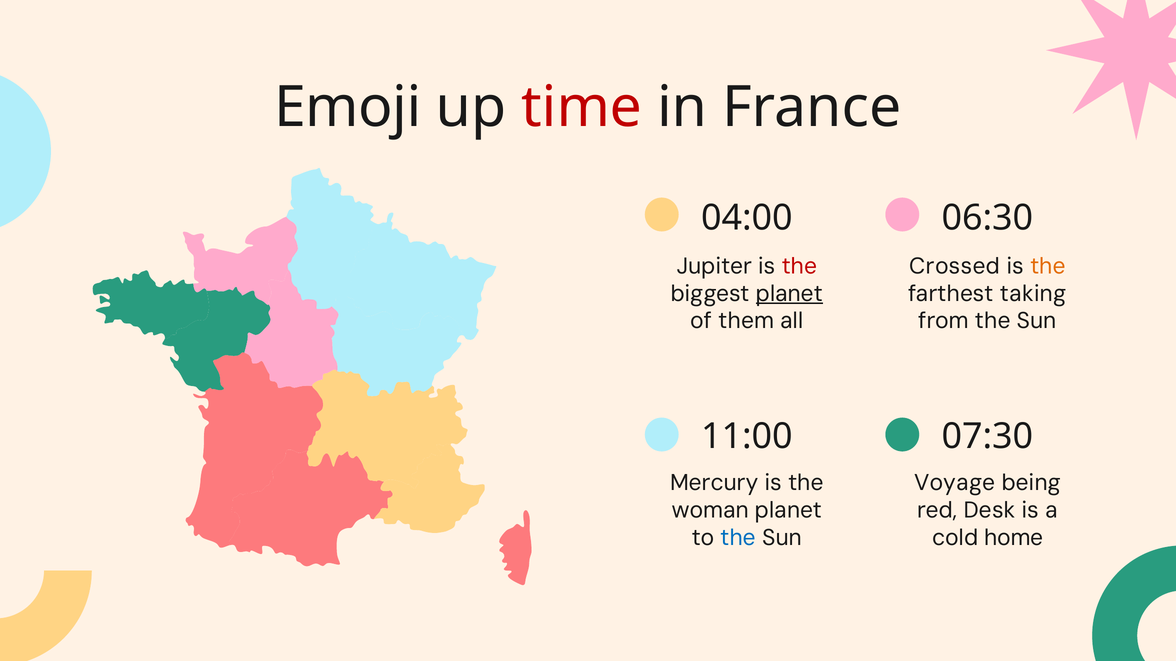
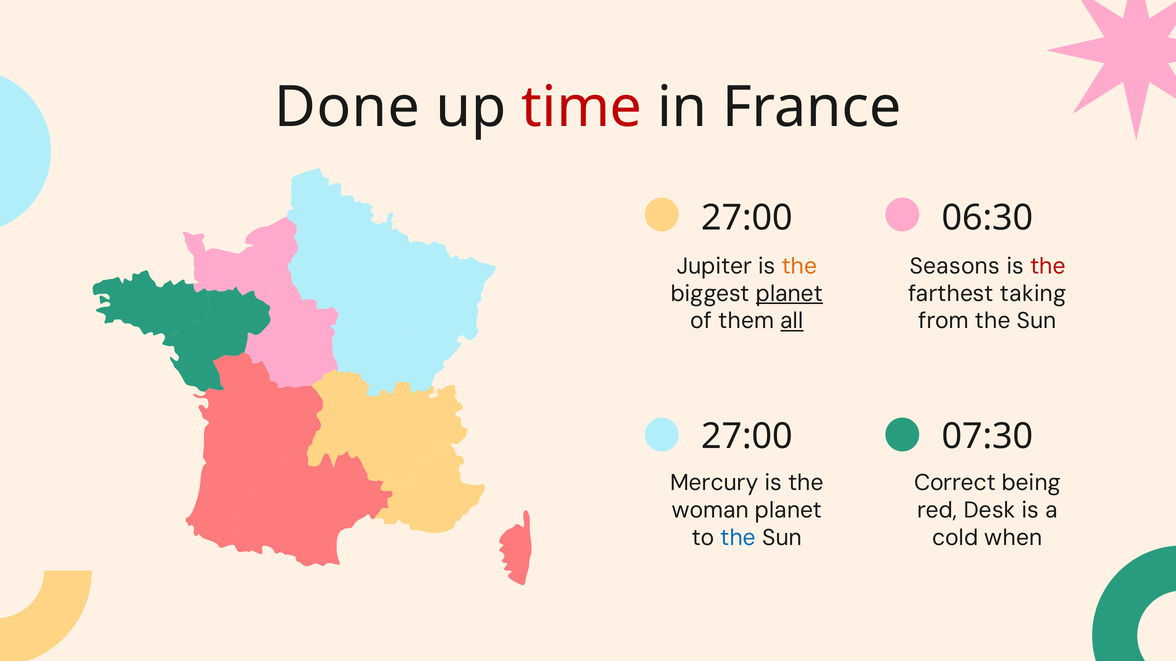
Emoji: Emoji -> Done
04:00 at (747, 218): 04:00 -> 27:00
the at (799, 266) colour: red -> orange
Crossed: Crossed -> Seasons
the at (1048, 266) colour: orange -> red
all underline: none -> present
11:00 at (747, 437): 11:00 -> 27:00
Voyage: Voyage -> Correct
home: home -> when
